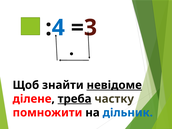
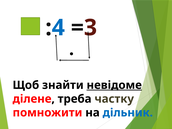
треба underline: present -> none
